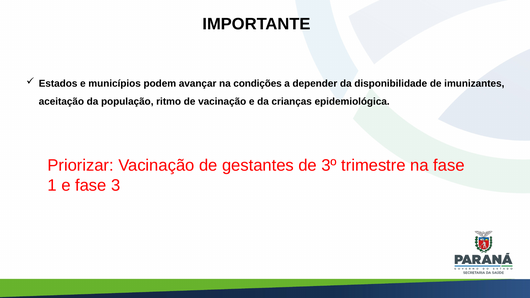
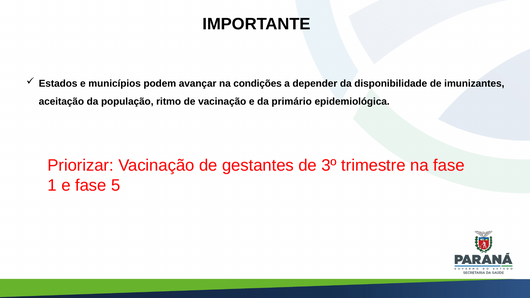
crianças: crianças -> primário
3: 3 -> 5
